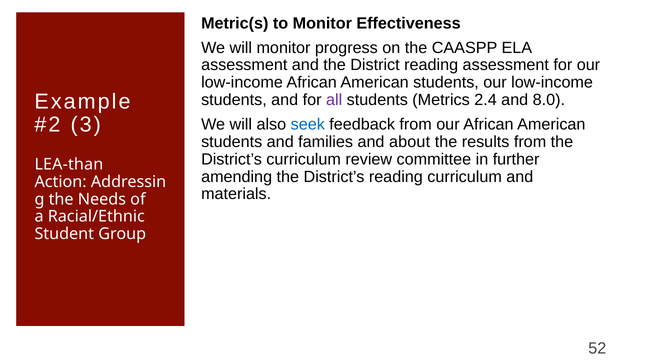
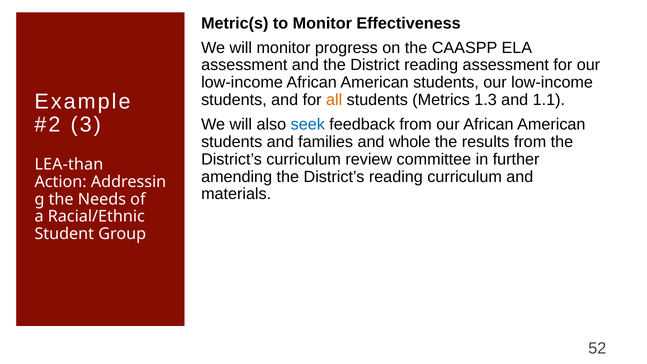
all colour: purple -> orange
2.4: 2.4 -> 1.3
8.0: 8.0 -> 1.1
about: about -> whole
